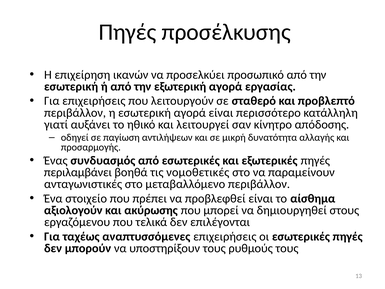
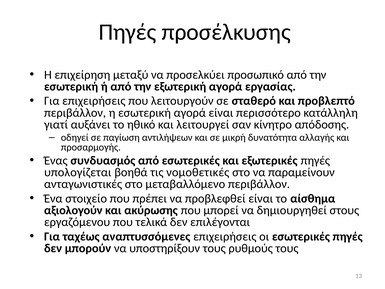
ικανών: ικανών -> μεταξύ
περιλαμβάνει: περιλαμβάνει -> υπολογίζεται
